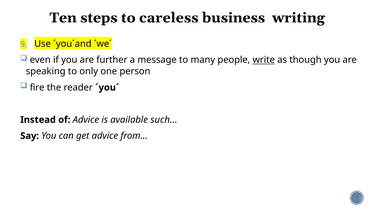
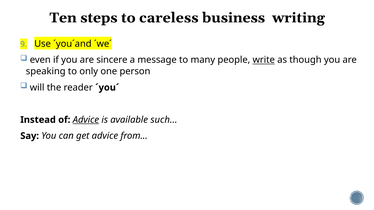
further: further -> sincere
fire: fire -> will
Advice at (86, 120) underline: none -> present
